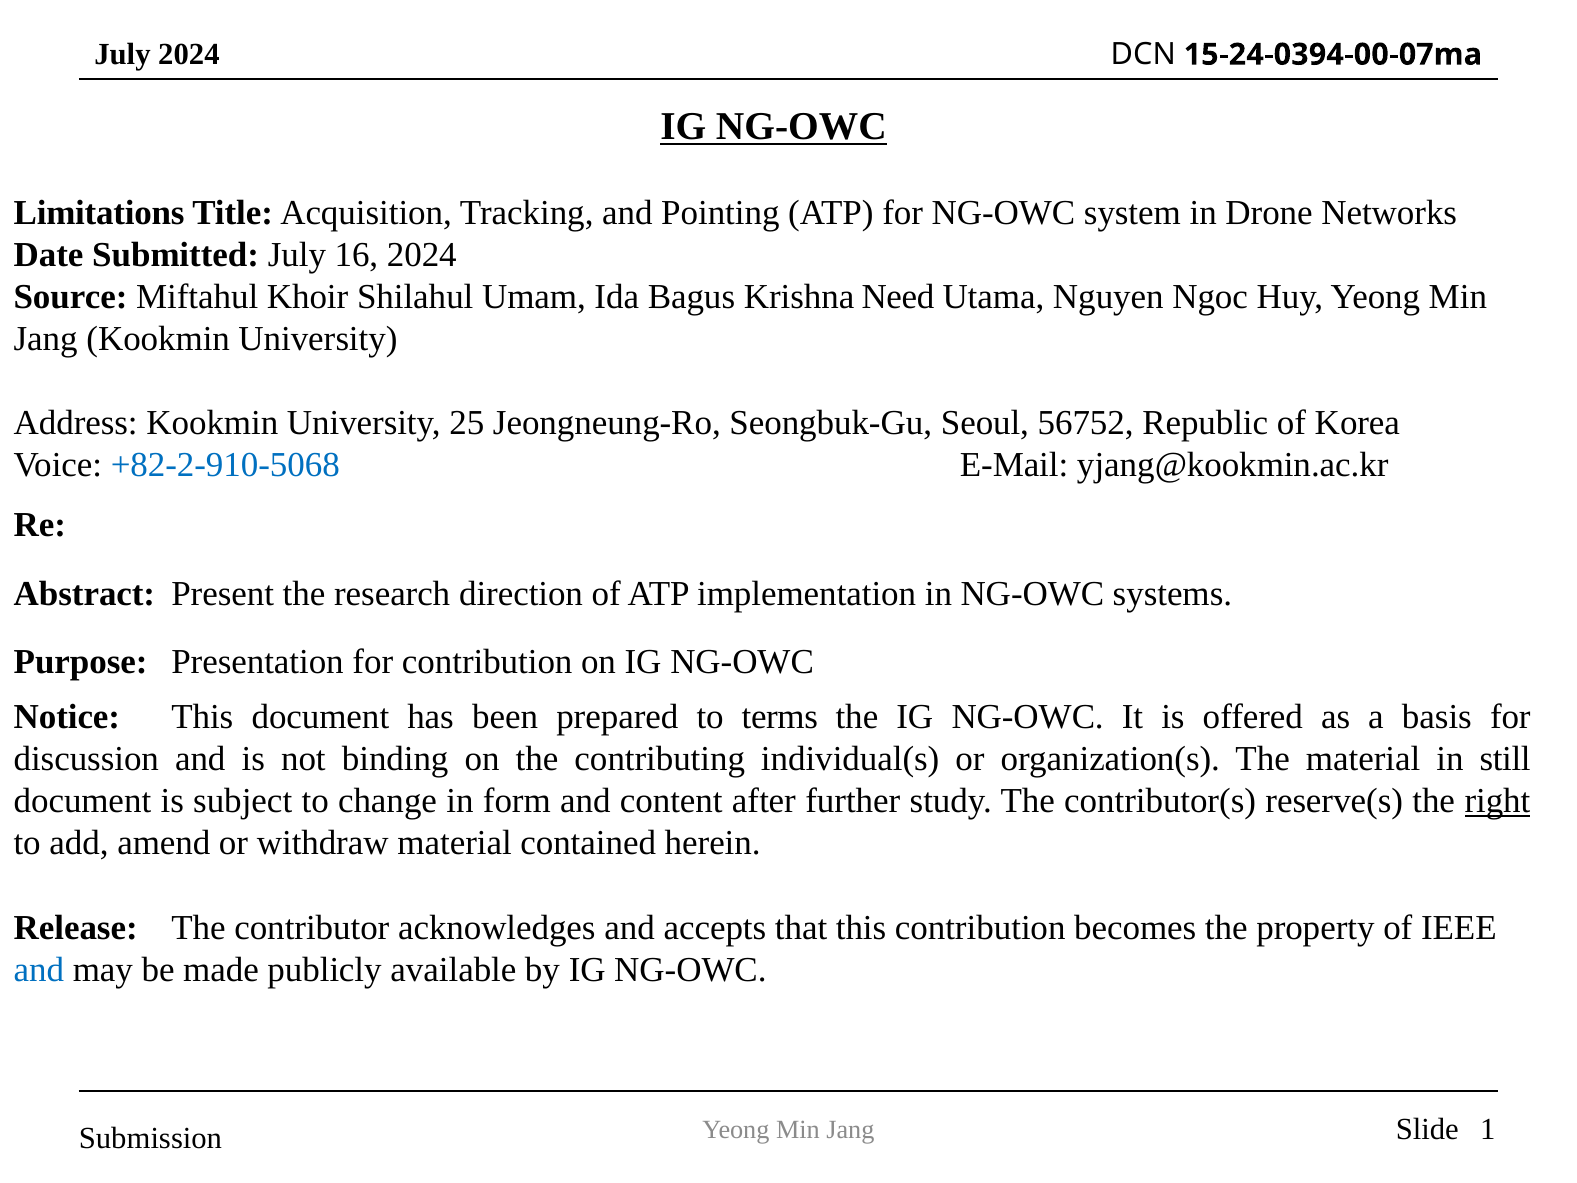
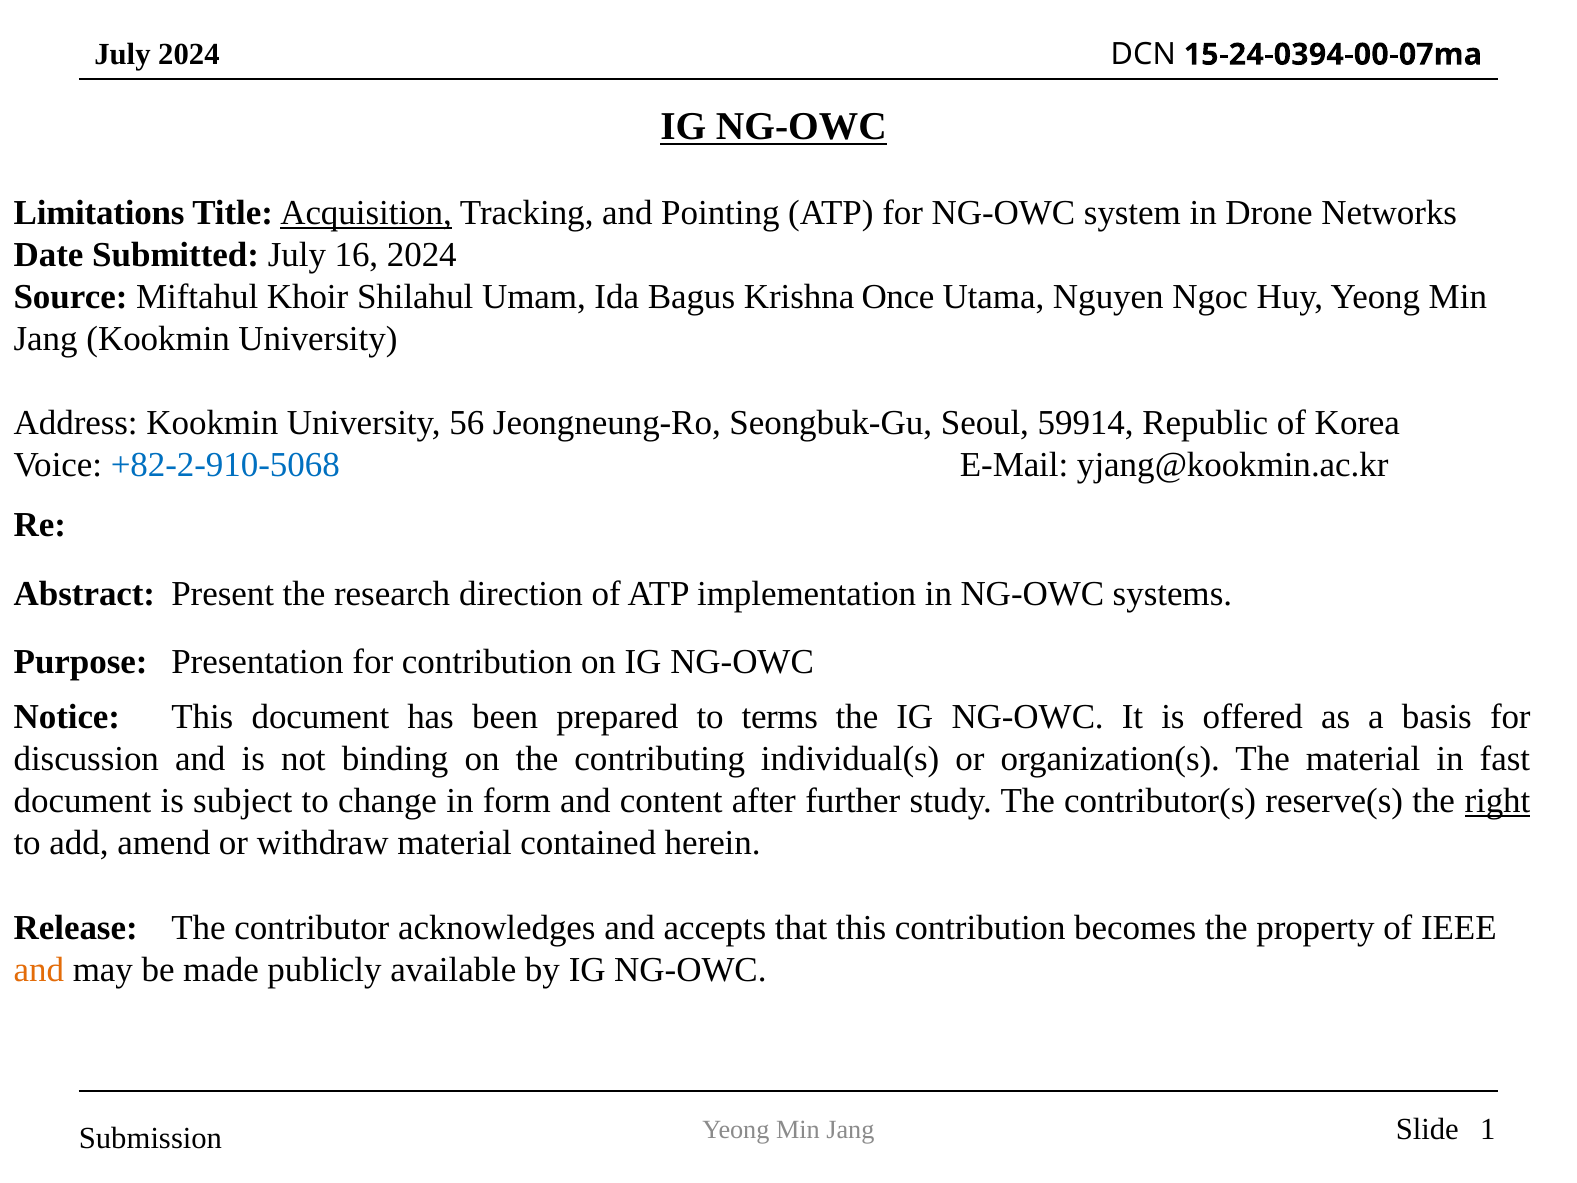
Acquisition underline: none -> present
Need: Need -> Once
25: 25 -> 56
56752: 56752 -> 59914
still: still -> fast
and at (39, 969) colour: blue -> orange
